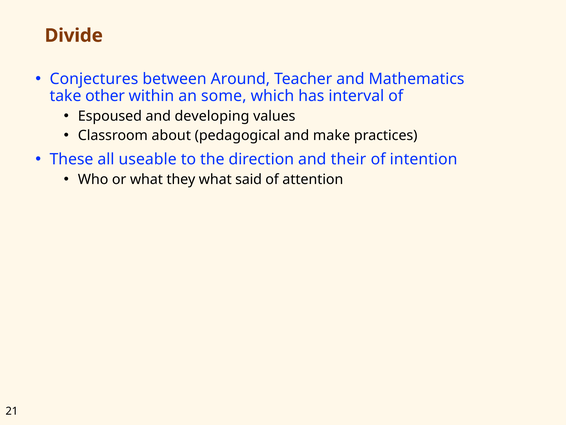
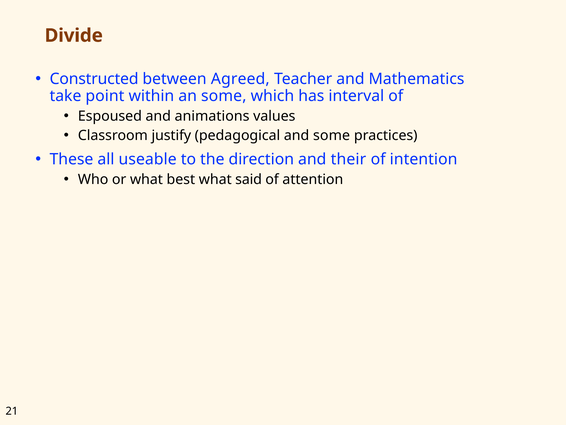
Conjectures: Conjectures -> Constructed
Around: Around -> Agreed
other: other -> point
developing: developing -> animations
about: about -> justify
and make: make -> some
they: they -> best
